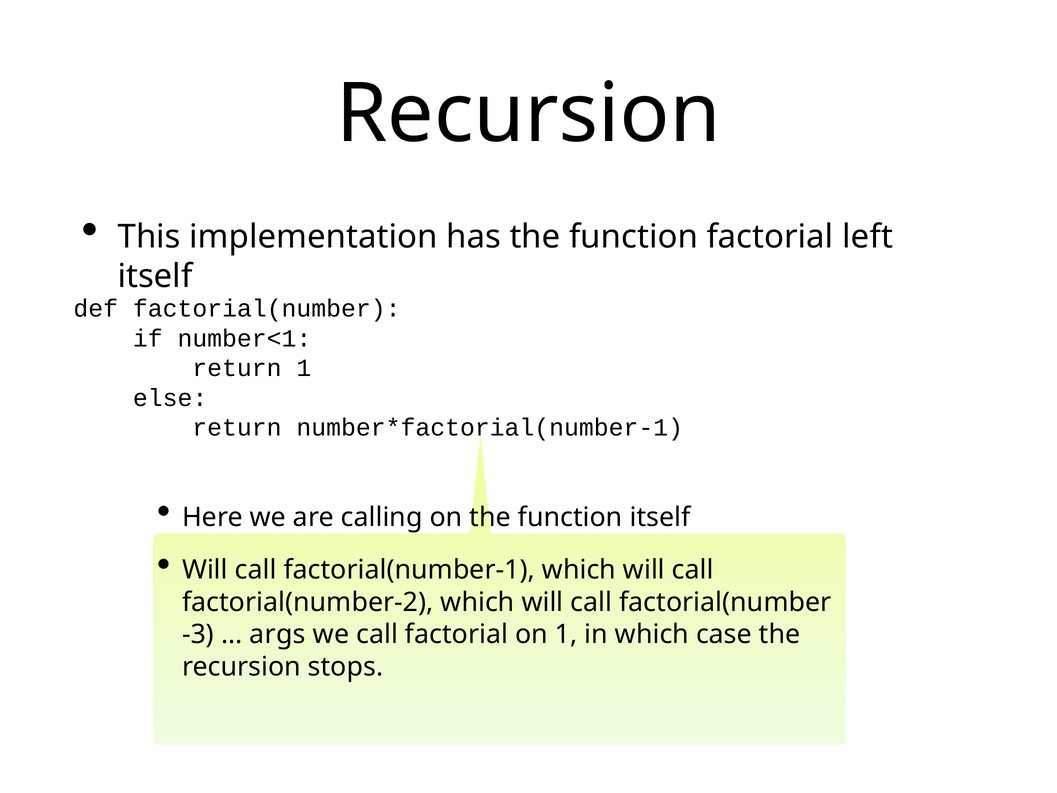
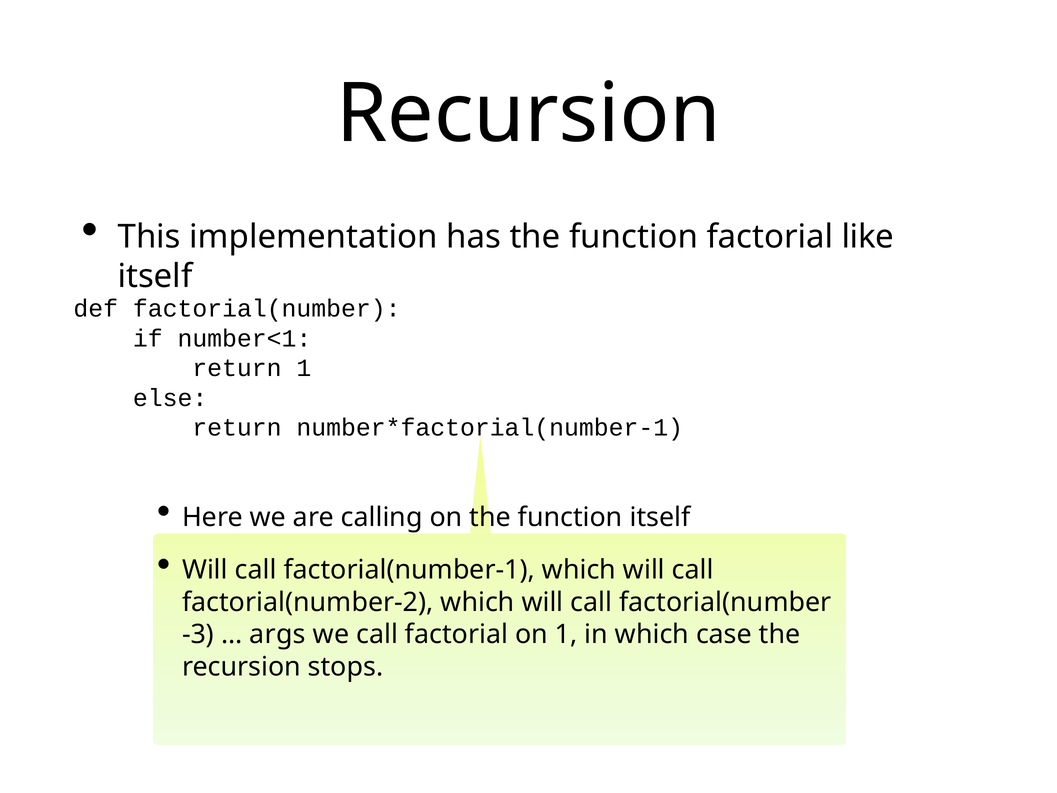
left: left -> like
